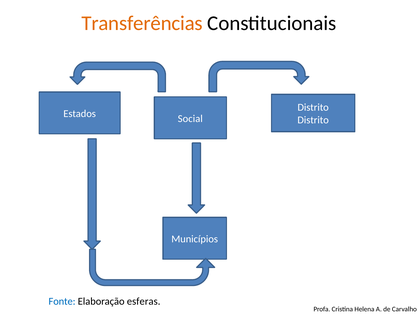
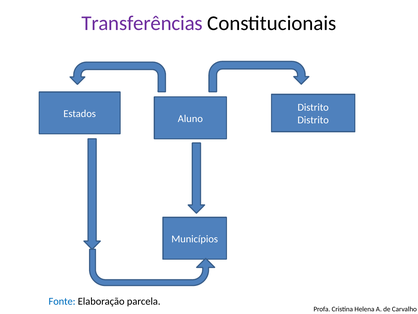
Transferências colour: orange -> purple
Social: Social -> Aluno
esferas: esferas -> parcela
